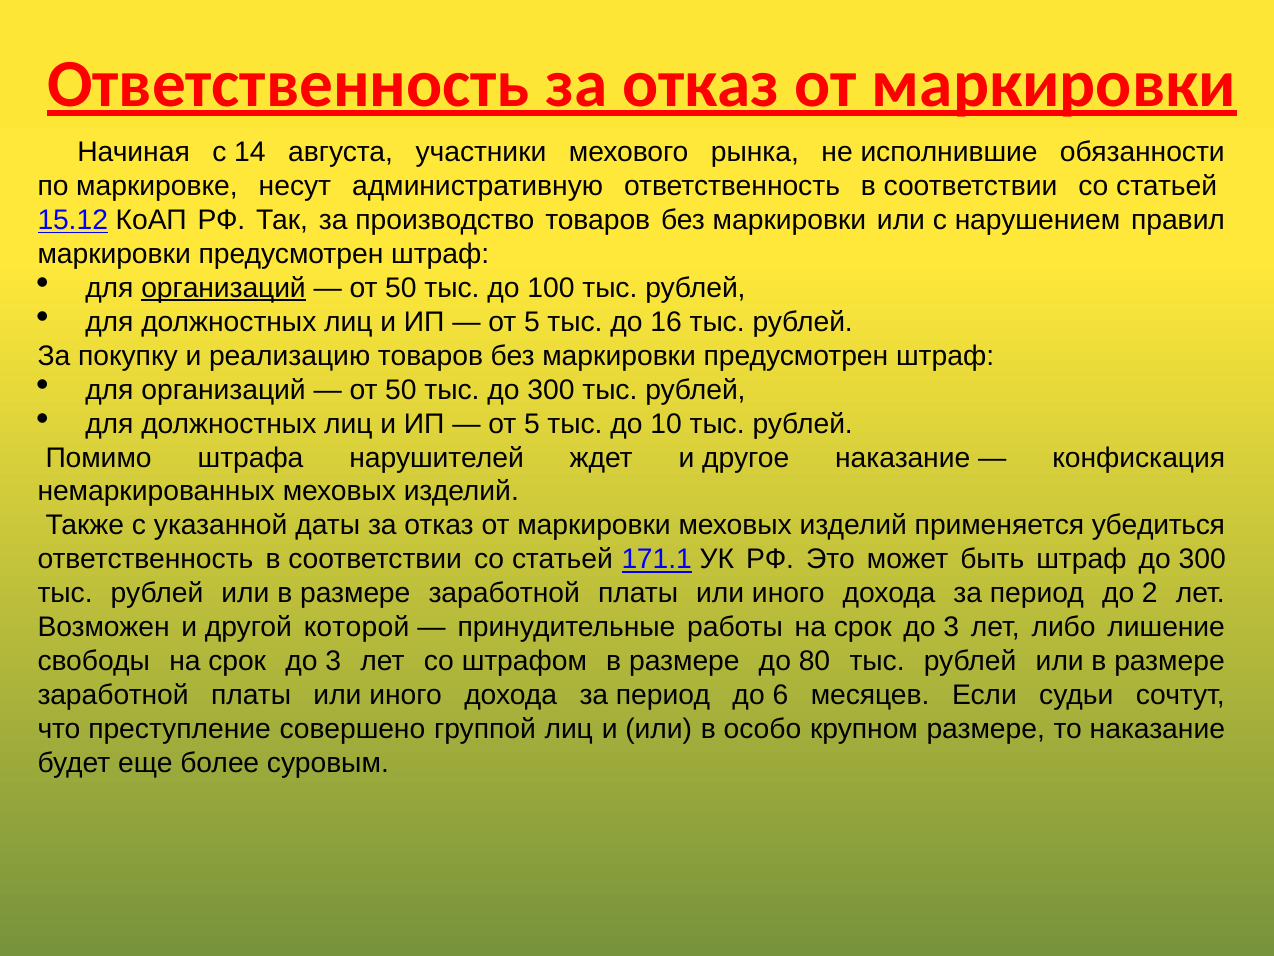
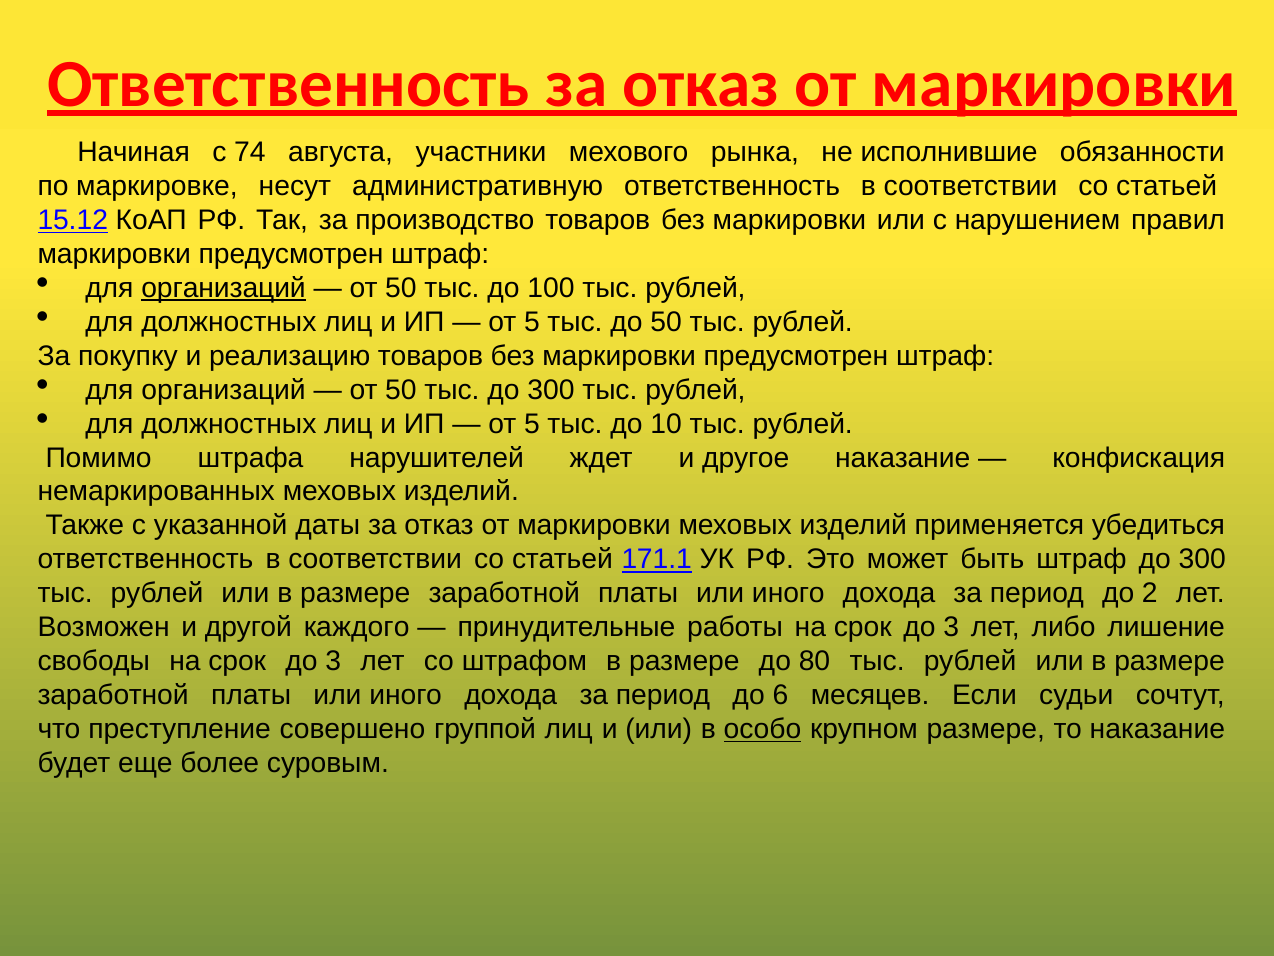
14: 14 -> 74
до 16: 16 -> 50
которой: которой -> каждого
особо underline: none -> present
